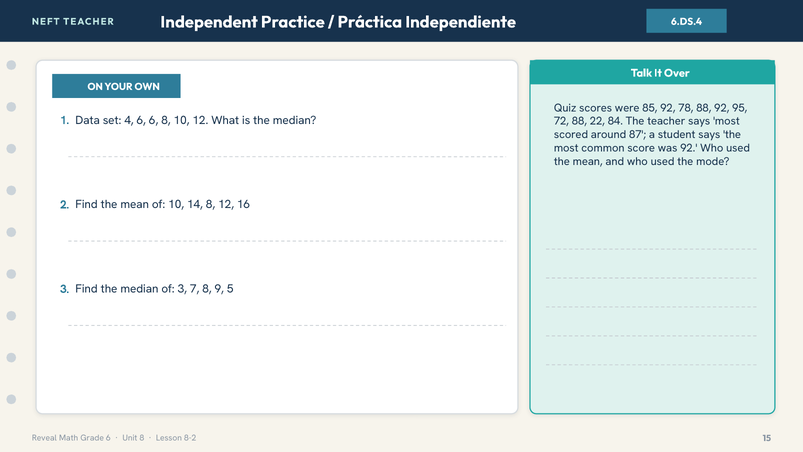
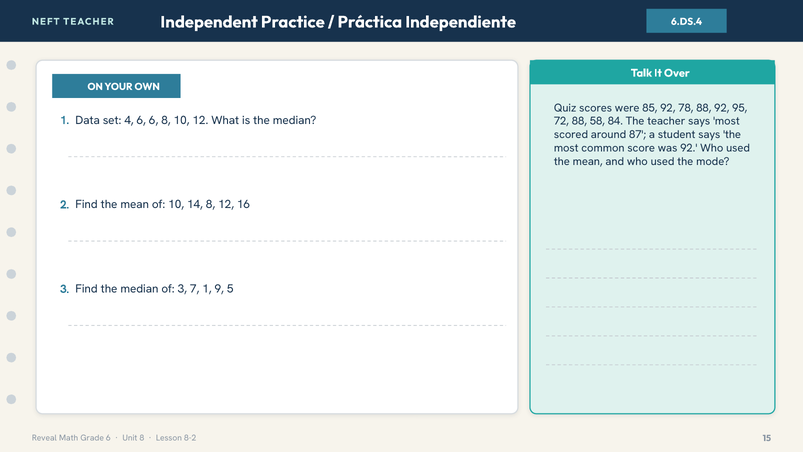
22: 22 -> 58
7 8: 8 -> 1
